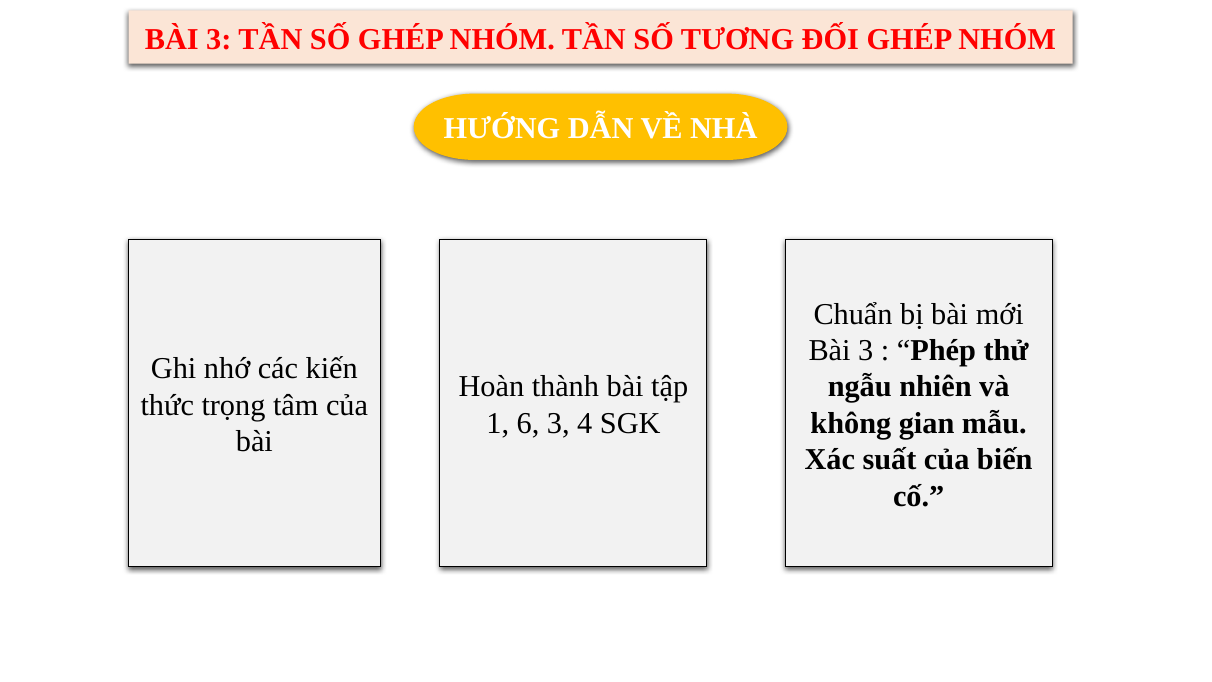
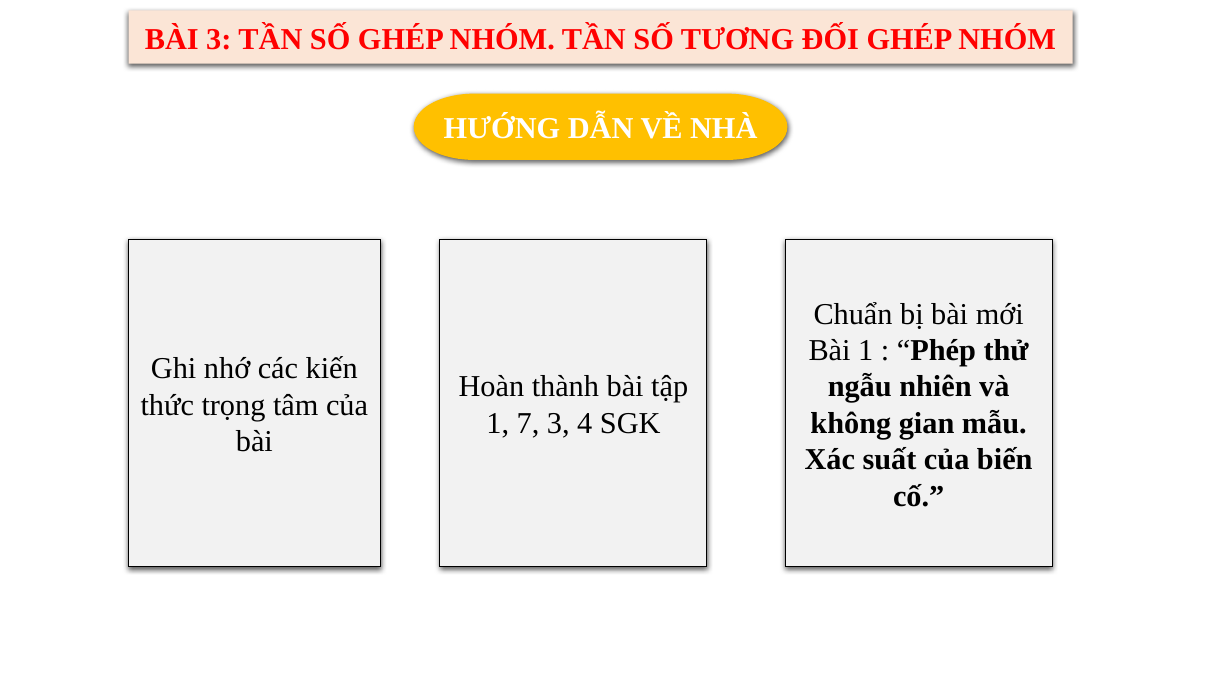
3 at (866, 350): 3 -> 1
6: 6 -> 7
